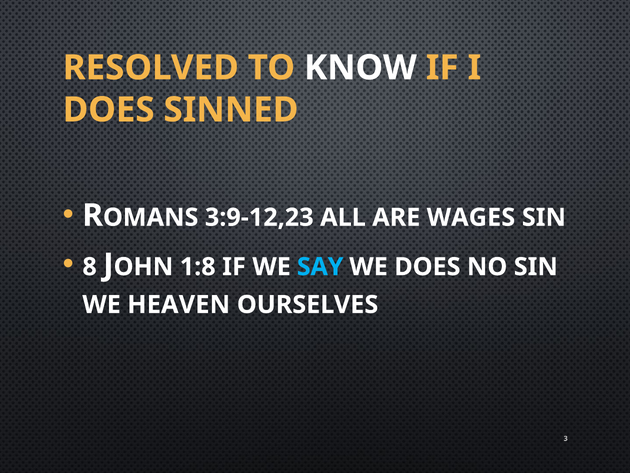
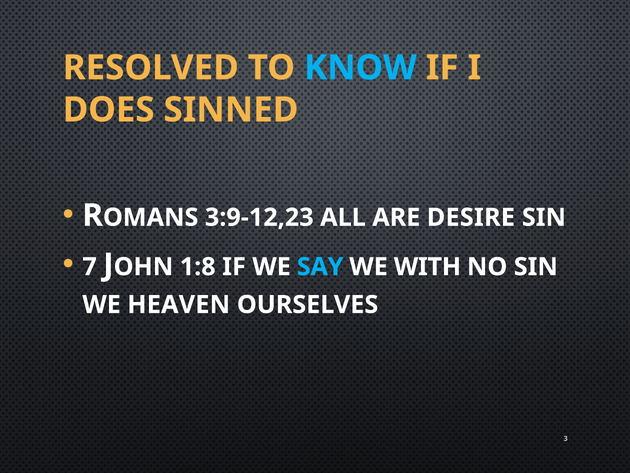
KNOW colour: white -> light blue
WAGES: WAGES -> DESIRE
8: 8 -> 7
WE DOES: DOES -> WITH
